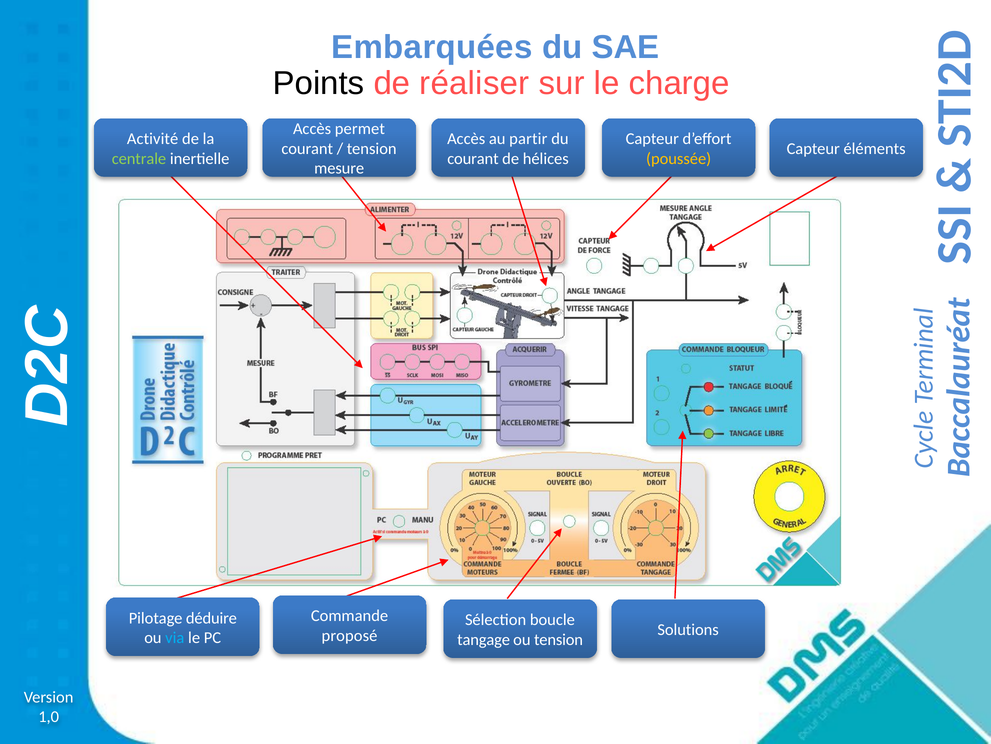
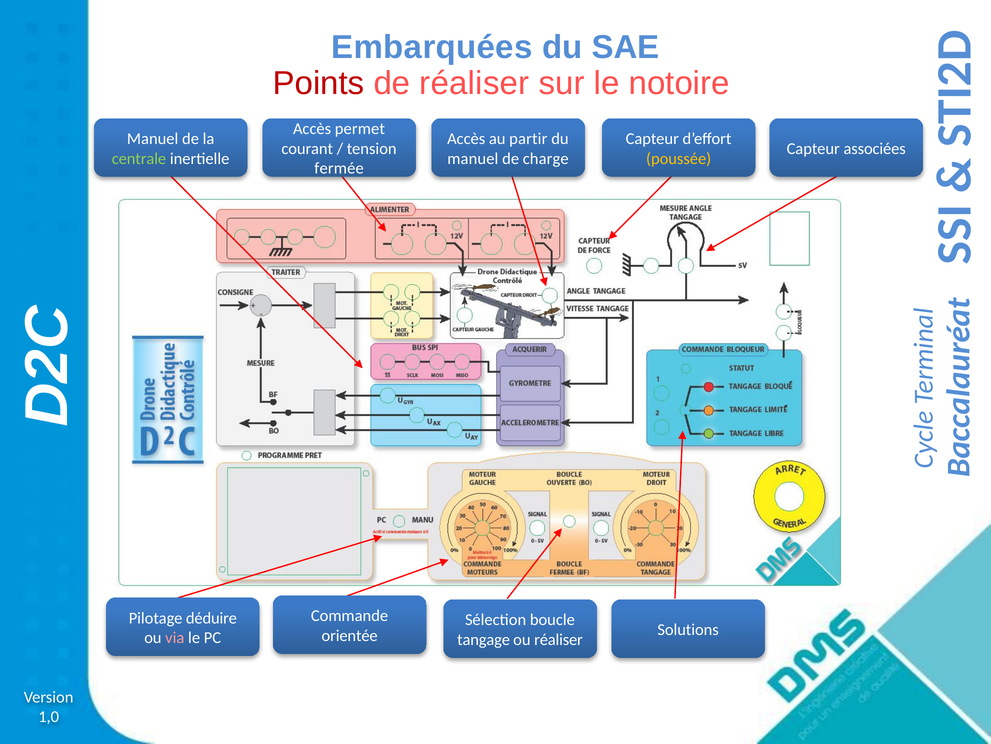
Points colour: black -> red
charge: charge -> notoire
Activité at (153, 139): Activité -> Manuel
éléments: éléments -> associées
courant at (473, 158): courant -> manuel
hélices: hélices -> charge
mesure: mesure -> fermée
proposé: proposé -> orientée
via colour: light blue -> pink
ou tension: tension -> réaliser
